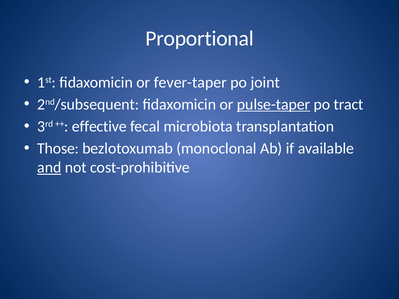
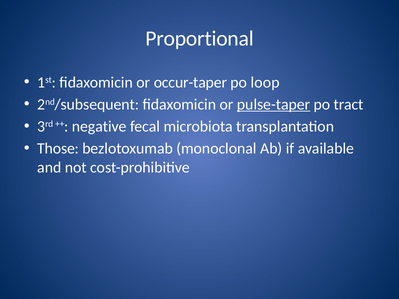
fever-taper: fever-taper -> occur-taper
joint: joint -> loop
effective: effective -> negative
and underline: present -> none
